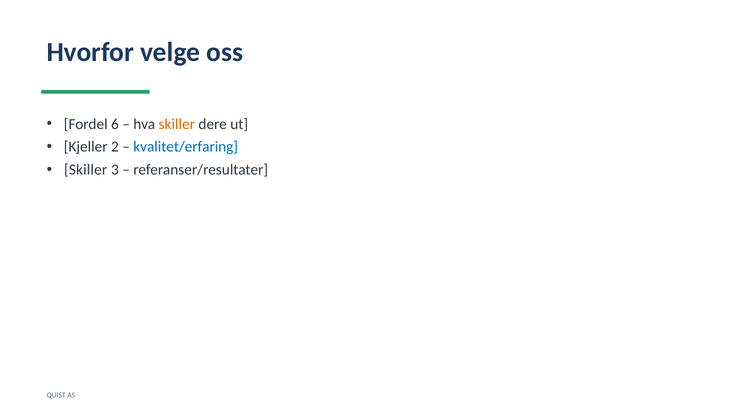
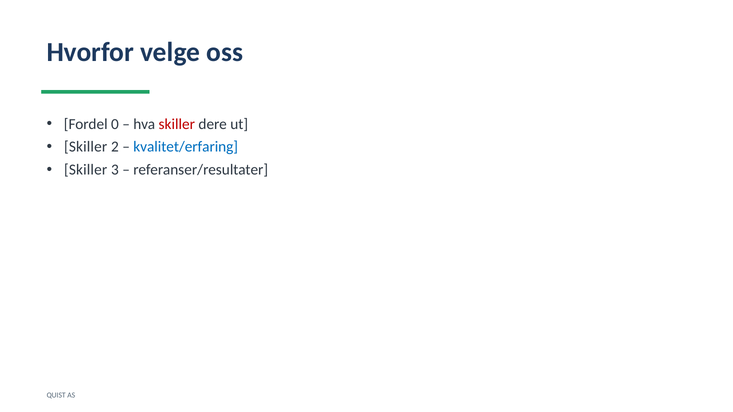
6: 6 -> 0
skiller at (177, 124) colour: orange -> red
Kjeller at (86, 147): Kjeller -> Skiller
